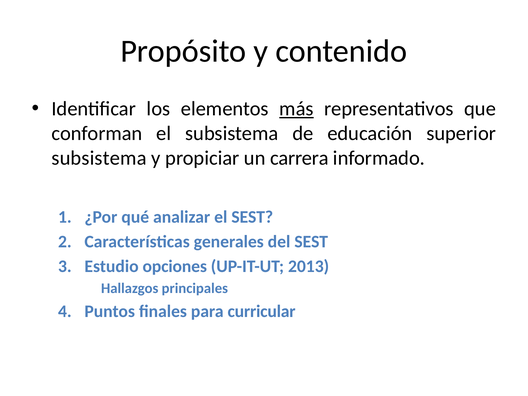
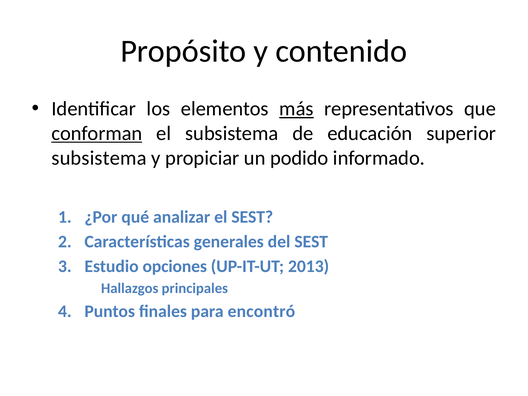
conforman underline: none -> present
carrera: carrera -> podido
curricular: curricular -> encontró
